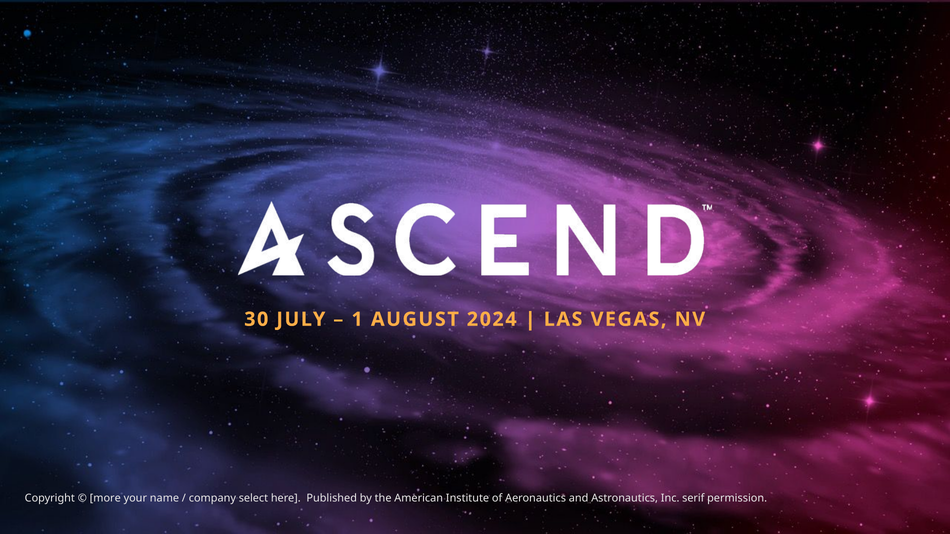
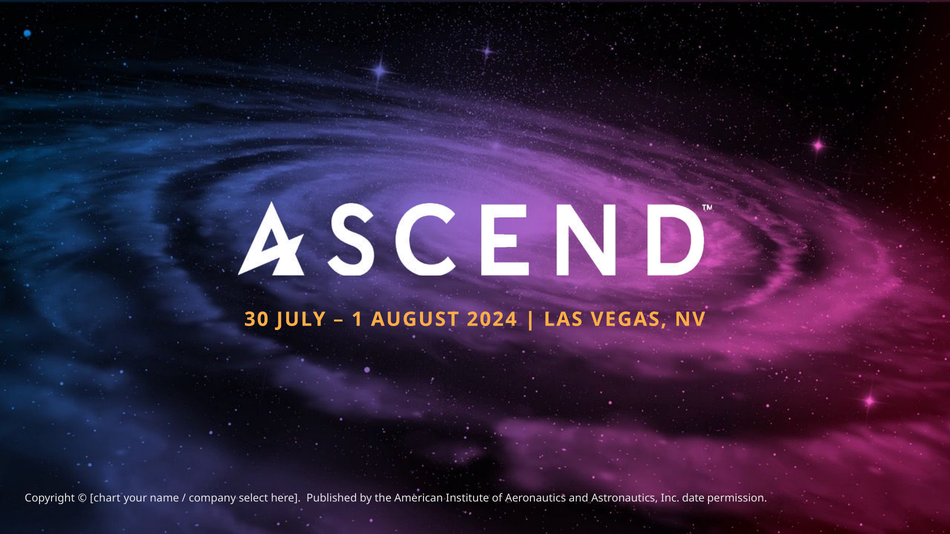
more: more -> chart
serif: serif -> date
